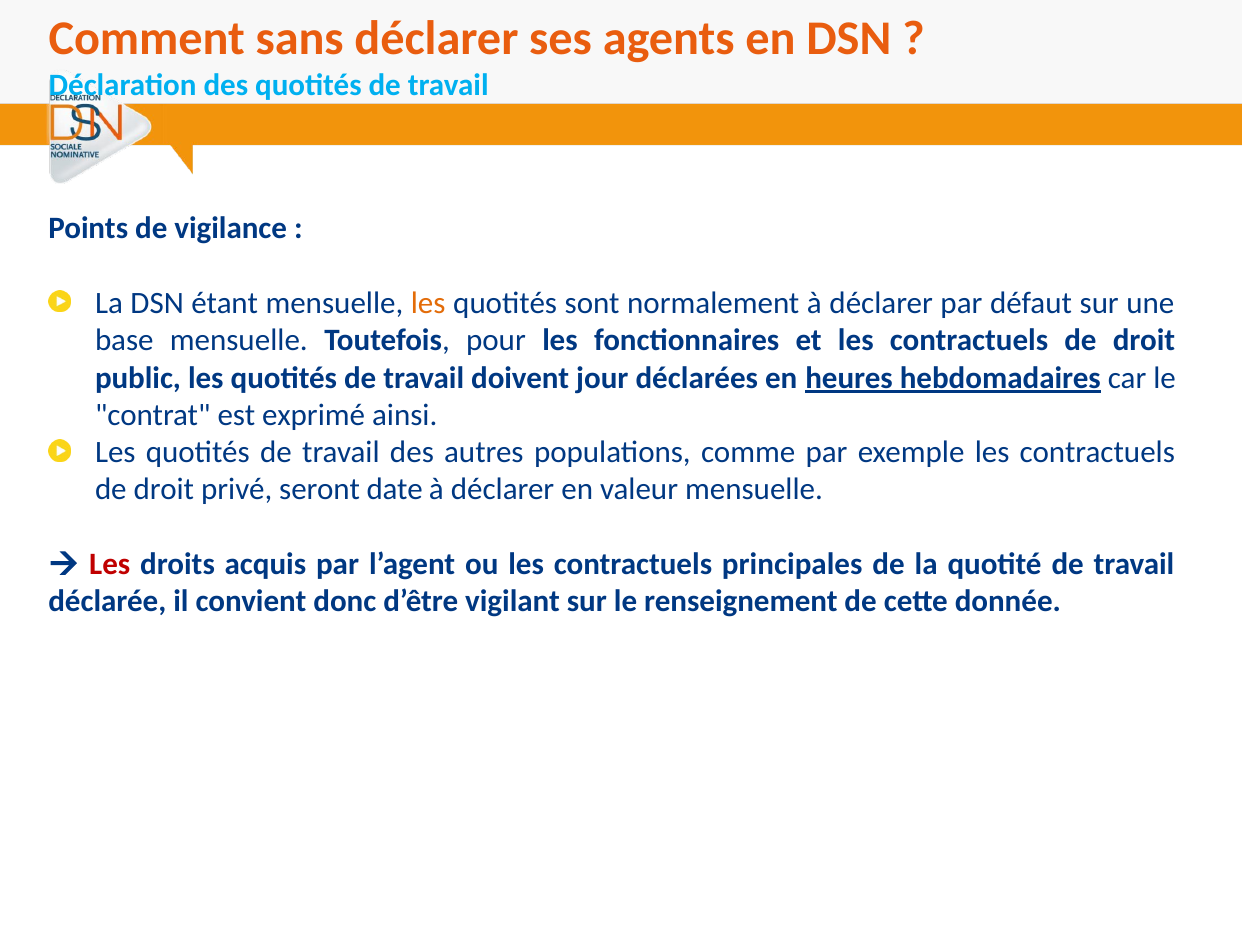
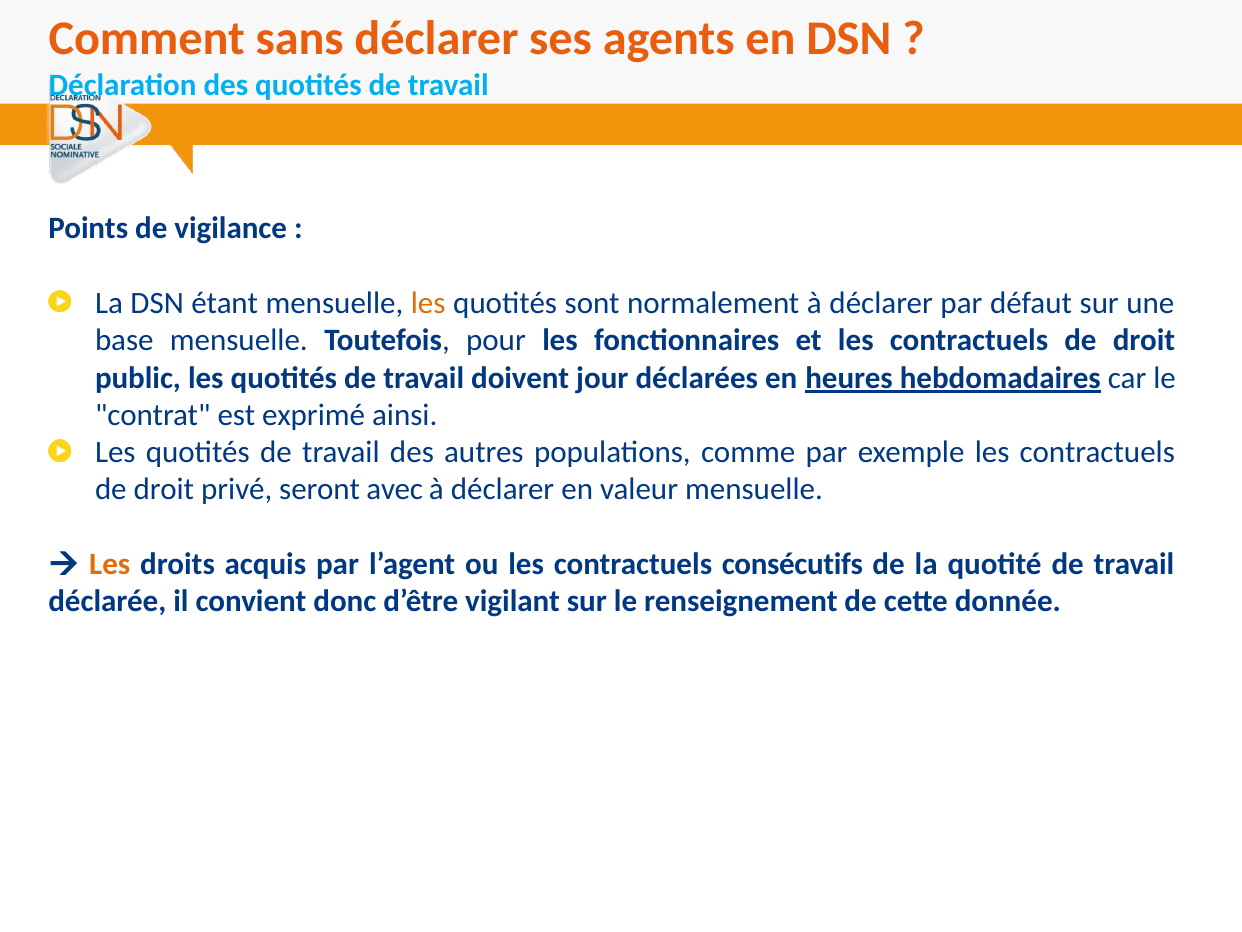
date: date -> avec
Les at (110, 564) colour: red -> orange
principales: principales -> consécutifs
